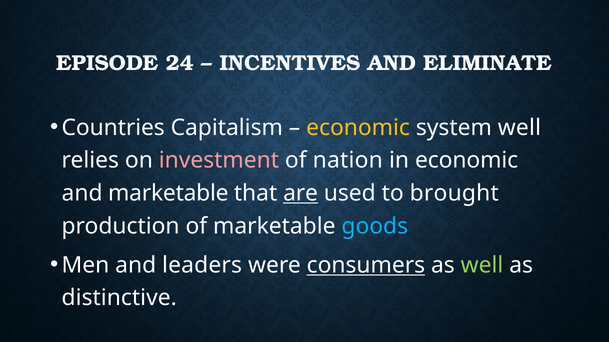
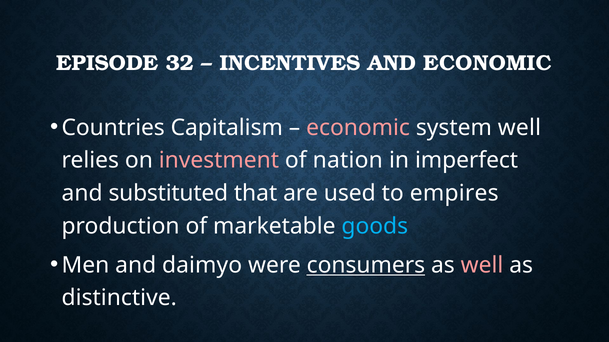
24: 24 -> 32
AND ELIMINATE: ELIMINATE -> ECONOMIC
economic at (358, 128) colour: yellow -> pink
in economic: economic -> imperfect
and marketable: marketable -> substituted
are underline: present -> none
brought: brought -> empires
leaders: leaders -> daimyo
well at (482, 266) colour: light green -> pink
